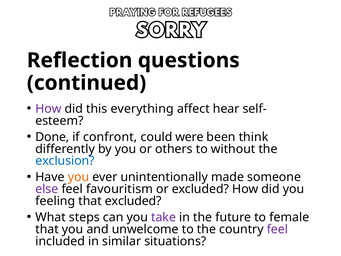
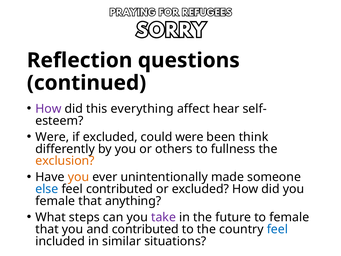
Done at (52, 137): Done -> Were
if confront: confront -> excluded
without: without -> fullness
exclusion colour: blue -> orange
else colour: purple -> blue
feel favouritism: favouritism -> contributed
feeling at (55, 201): feeling -> female
that excluded: excluded -> anything
and unwelcome: unwelcome -> contributed
feel at (277, 229) colour: purple -> blue
